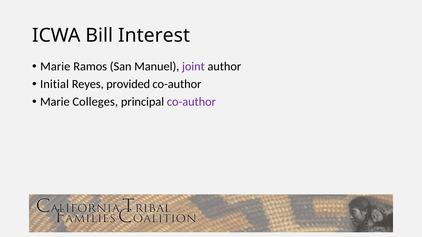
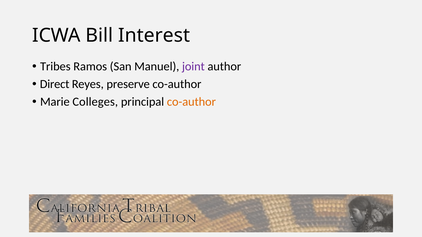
Marie at (55, 67): Marie -> Tribes
Initial: Initial -> Direct
provided: provided -> preserve
co-author at (191, 102) colour: purple -> orange
